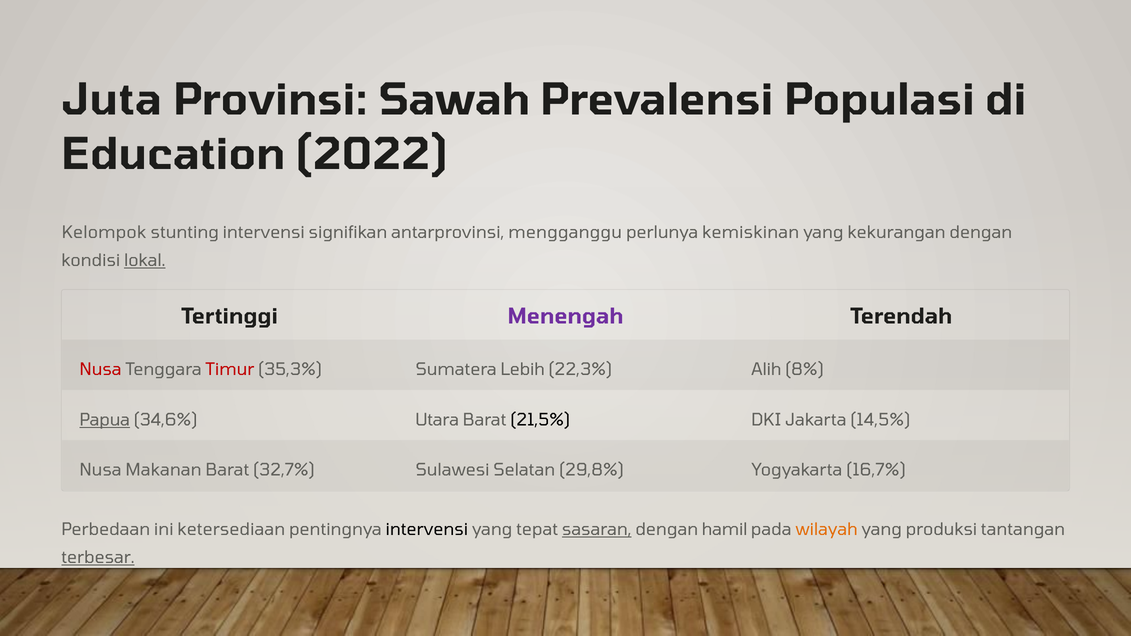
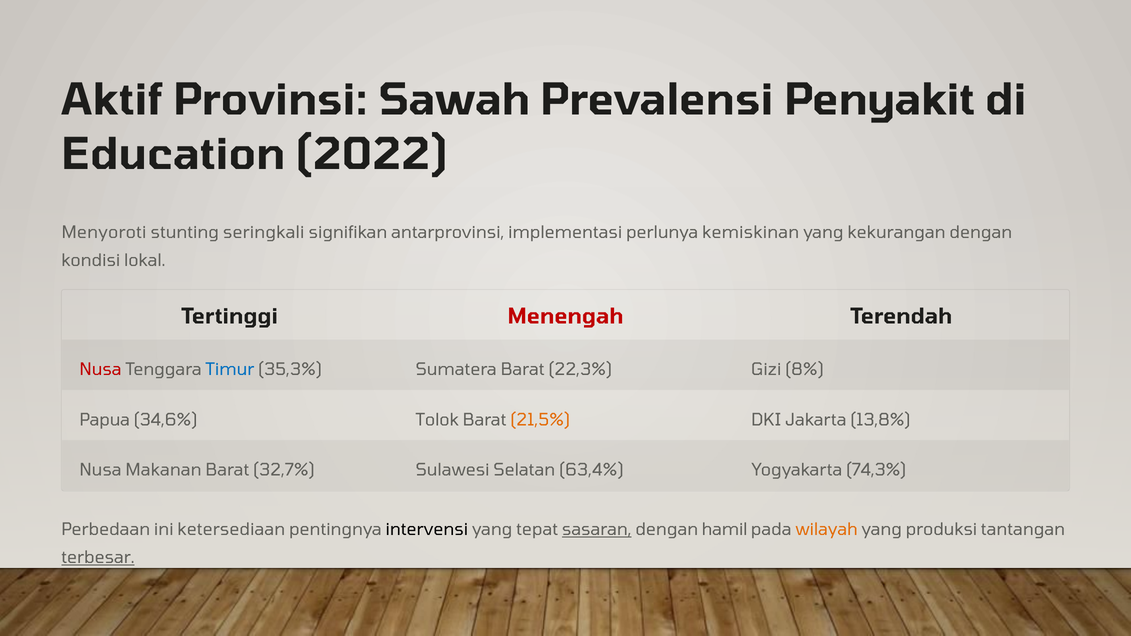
Juta: Juta -> Aktif
Populasi: Populasi -> Penyakit
Kelompok: Kelompok -> Menyoroti
stunting intervensi: intervensi -> seringkali
mengganggu: mengganggu -> implementasi
lokal underline: present -> none
Menengah colour: purple -> red
Timur colour: red -> blue
Sumatera Lebih: Lebih -> Barat
Alih: Alih -> Gizi
Papua underline: present -> none
Utara: Utara -> Tolok
21,5% colour: black -> orange
14,5%: 14,5% -> 13,8%
29,8%: 29,8% -> 63,4%
16,7%: 16,7% -> 74,3%
